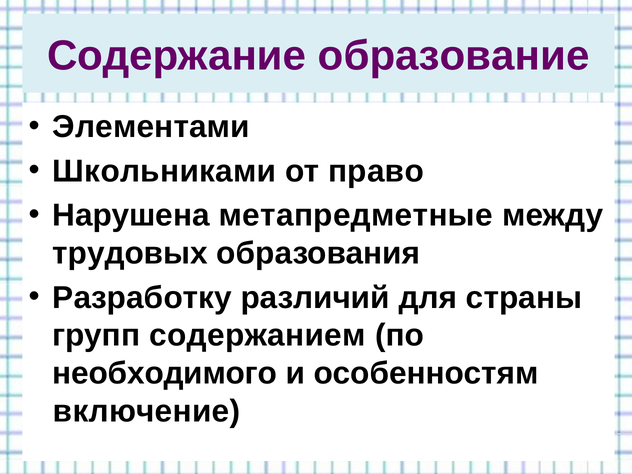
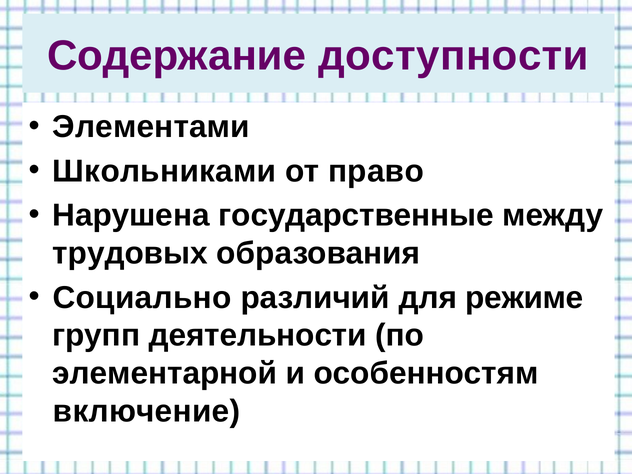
образование: образование -> доступности
метапредметные: метапредметные -> государственные
Разработку: Разработку -> Социально
страны: страны -> режиме
содержанием: содержанием -> деятельности
необходимого: необходимого -> элементарной
